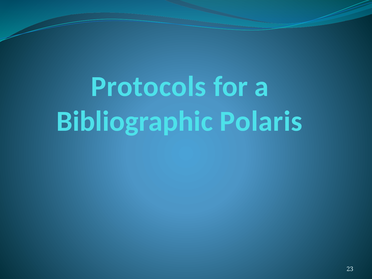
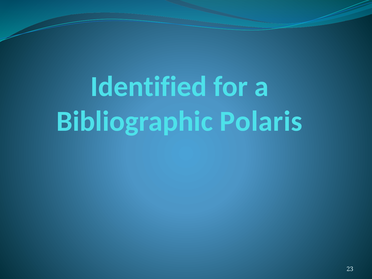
Protocols: Protocols -> Identified
